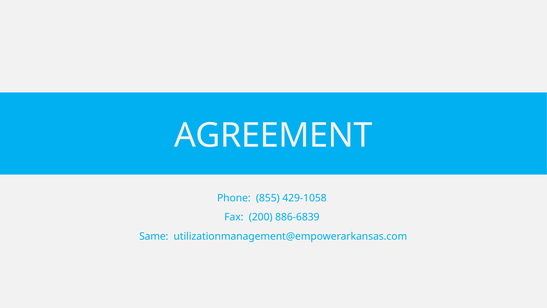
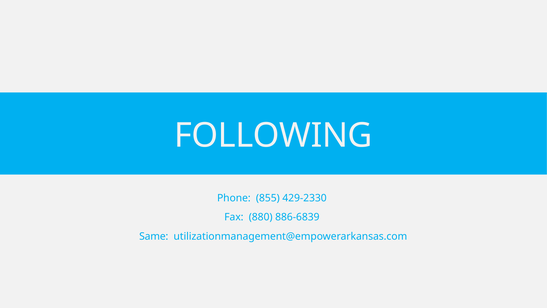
AGREEMENT: AGREEMENT -> FOLLOWING
429-1058: 429-1058 -> 429-2330
200: 200 -> 880
